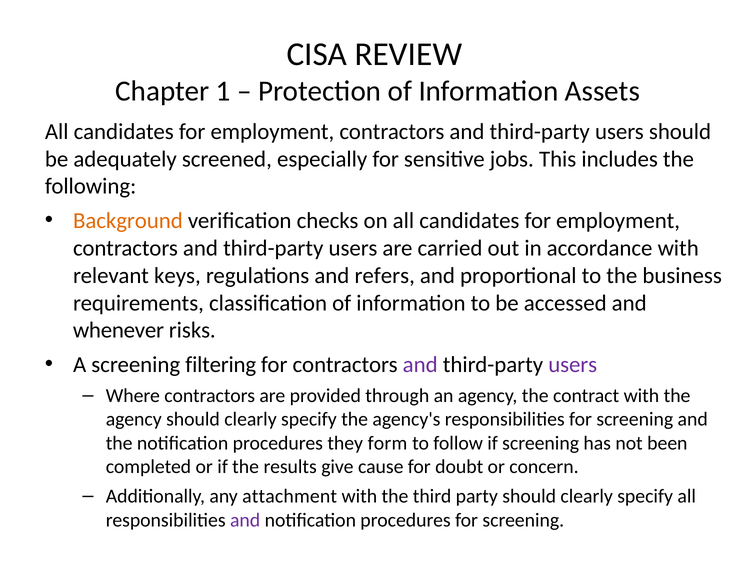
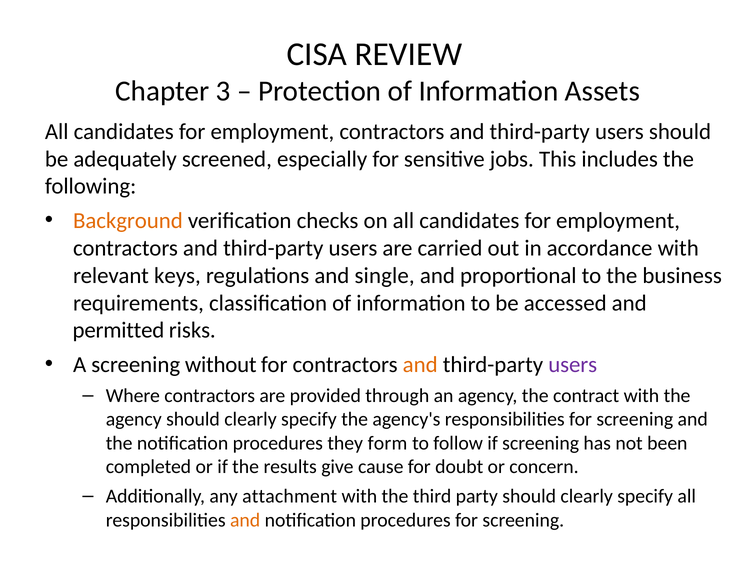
1: 1 -> 3
refers: refers -> single
whenever: whenever -> permitted
filtering: filtering -> without
and at (420, 364) colour: purple -> orange
and at (245, 520) colour: purple -> orange
